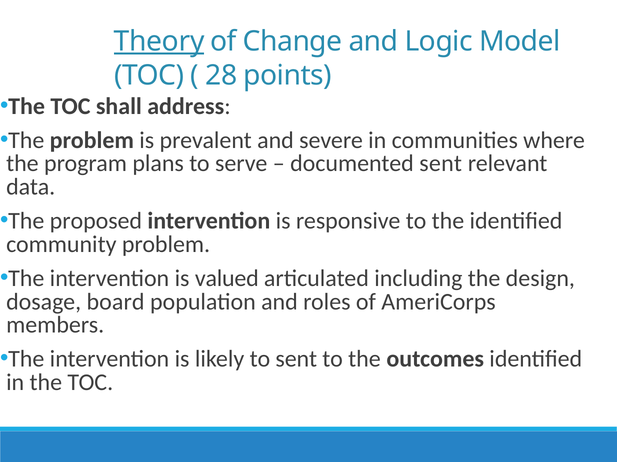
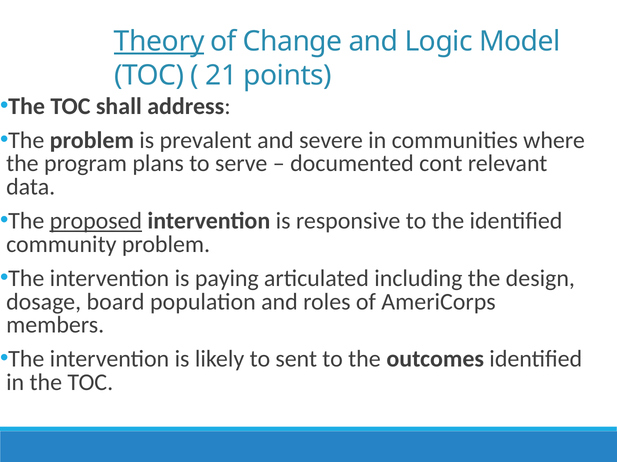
28: 28 -> 21
documented sent: sent -> cont
proposed underline: none -> present
valued: valued -> paying
